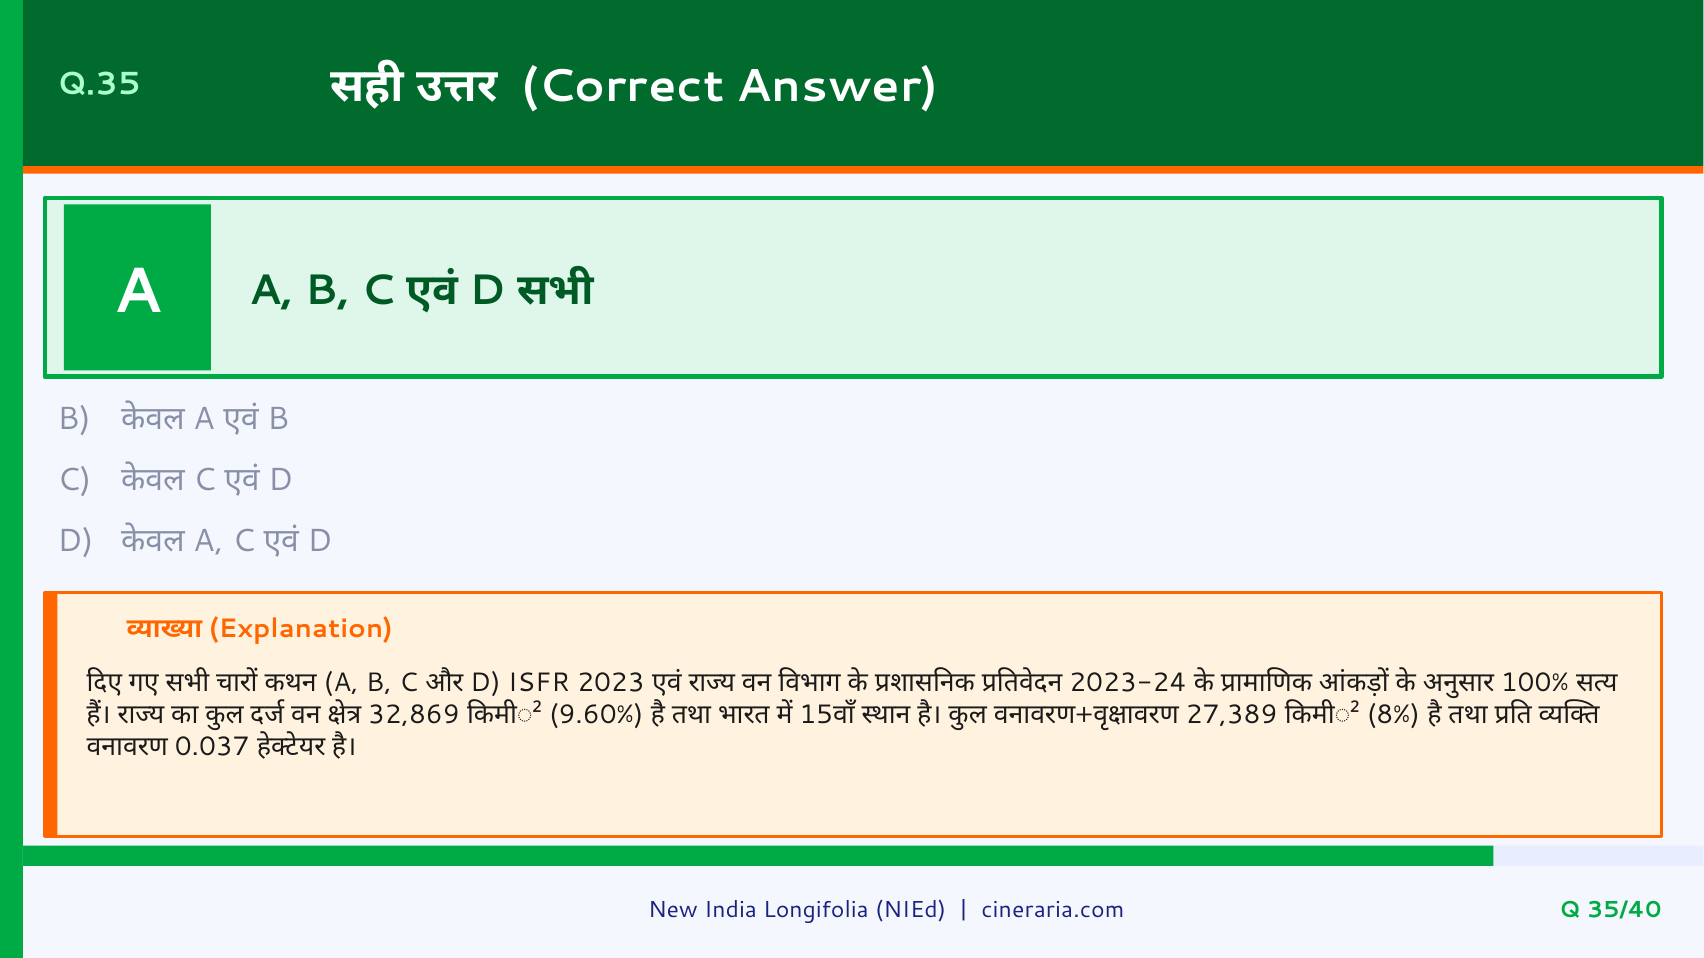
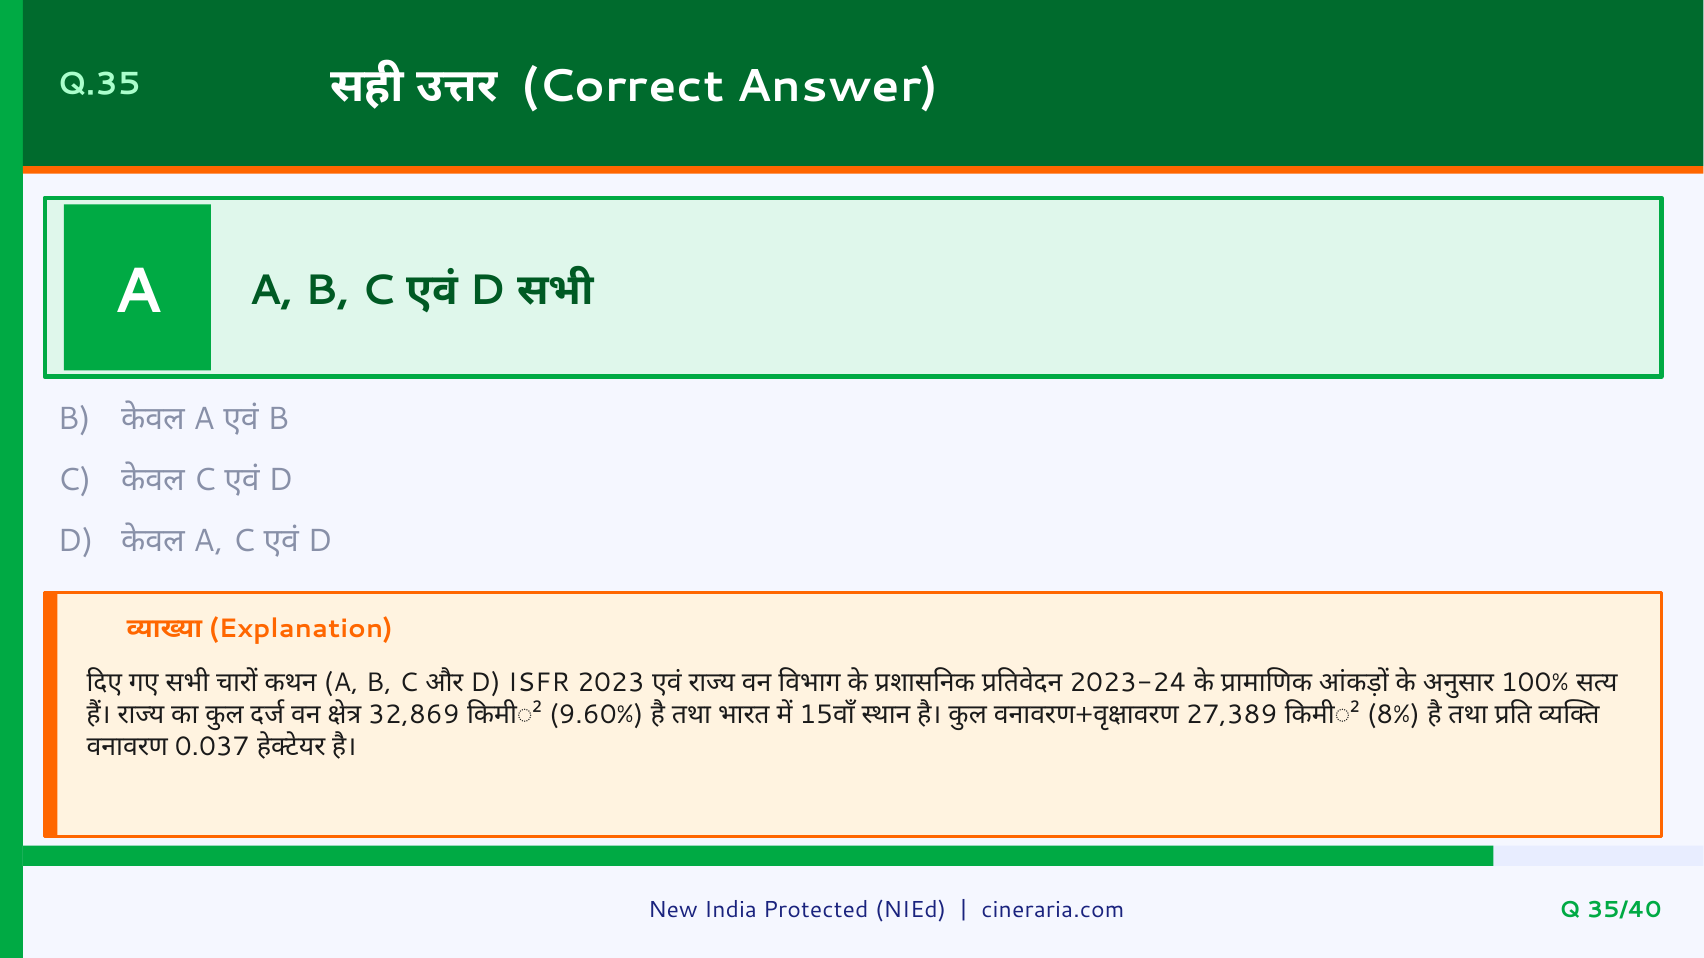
Longifolia: Longifolia -> Protected
